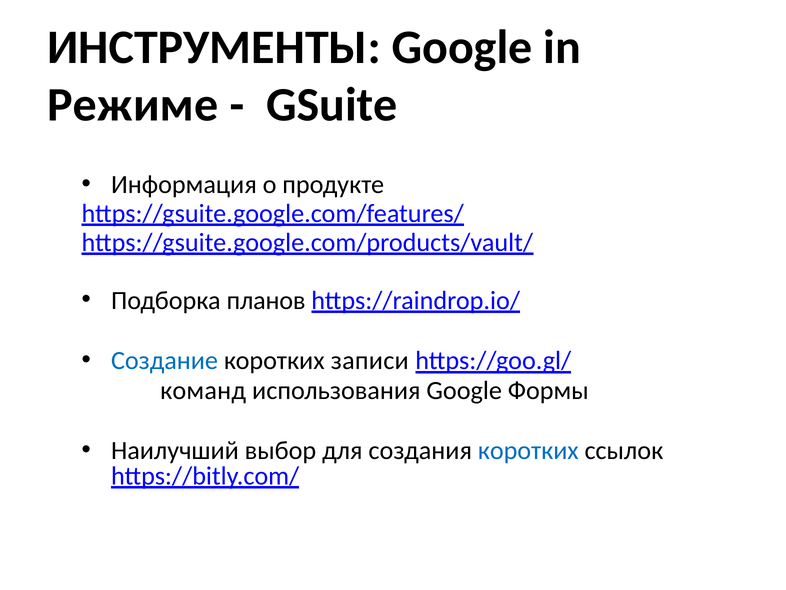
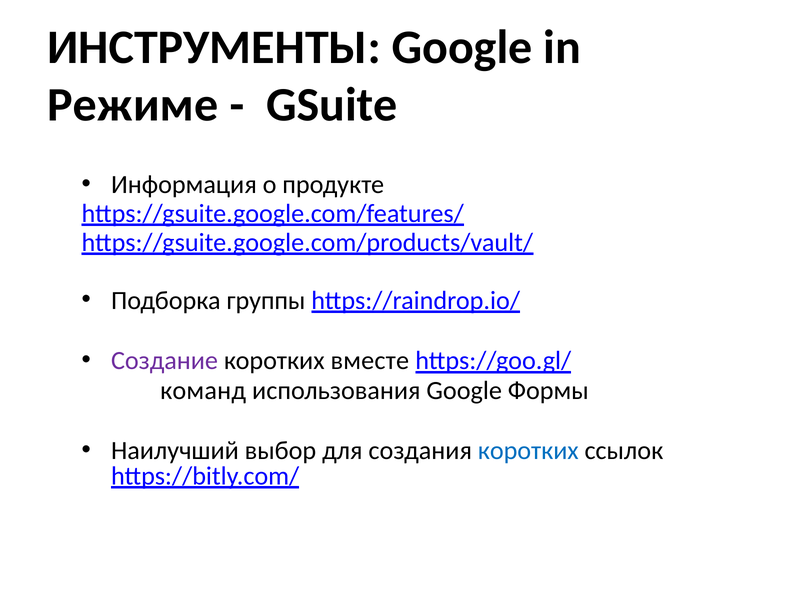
планов: планов -> группы
Создание colour: blue -> purple
записи: записи -> вместе
